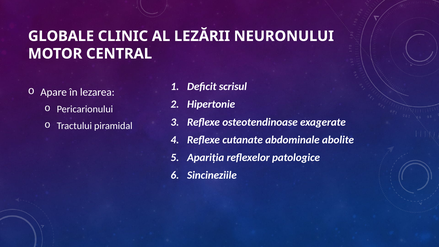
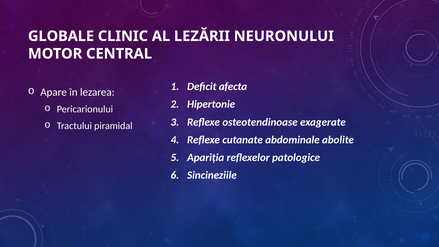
scrisul: scrisul -> afecta
